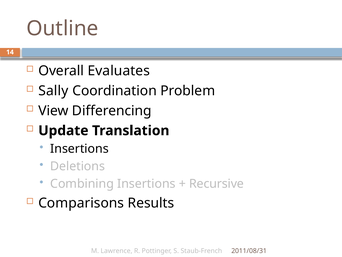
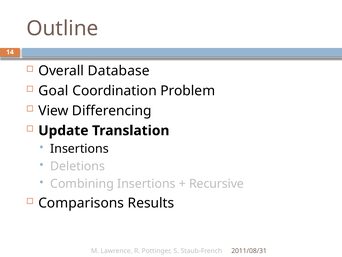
Evaluates: Evaluates -> Database
Sally: Sally -> Goal
